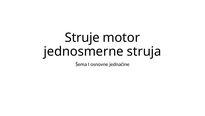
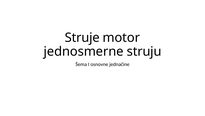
struja: struja -> struju
